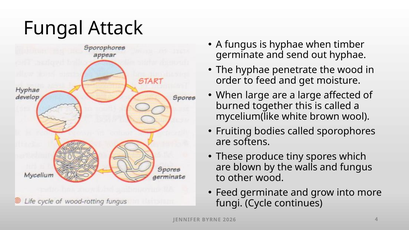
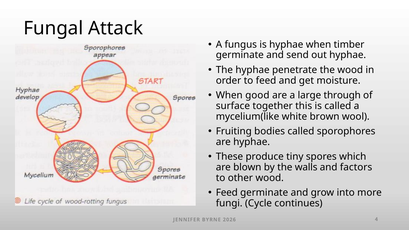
When large: large -> good
affected: affected -> through
burned: burned -> surface
are softens: softens -> hyphae
and fungus: fungus -> factors
